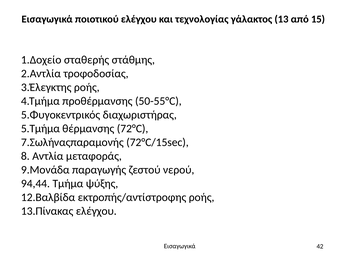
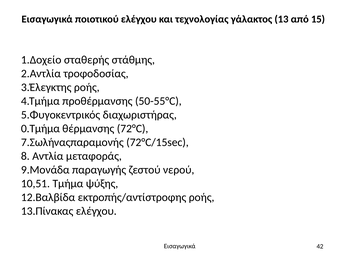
5.Τμήμα: 5.Τμήμα -> 0.Τμήμα
94,44: 94,44 -> 10,51
